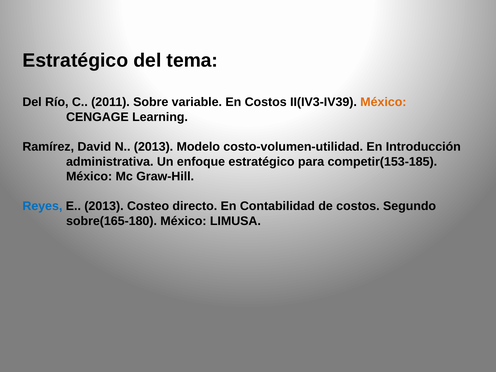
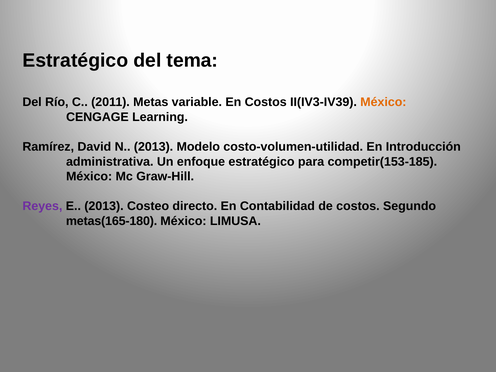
Sobre: Sobre -> Metas
Reyes colour: blue -> purple
sobre(165-180: sobre(165-180 -> metas(165-180
